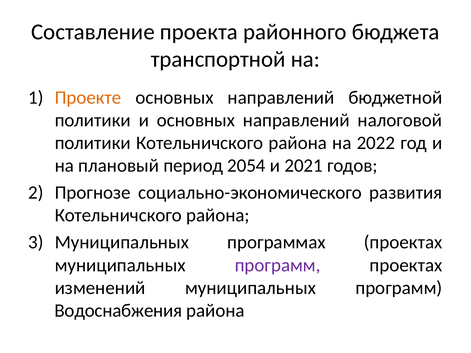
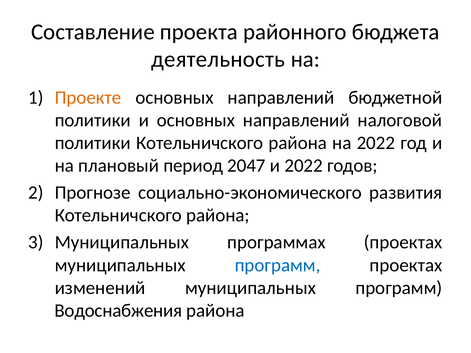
транспортной: транспортной -> деятельность
2054: 2054 -> 2047
и 2021: 2021 -> 2022
программ at (278, 265) colour: purple -> blue
